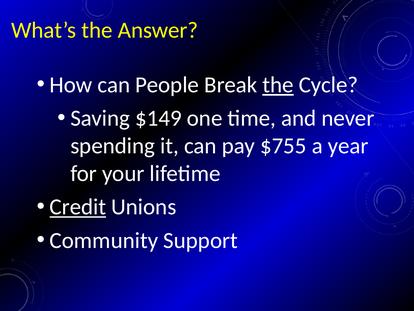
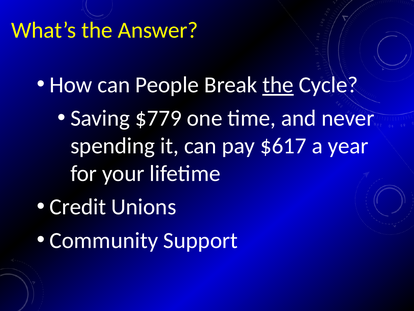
$149: $149 -> $779
$755: $755 -> $617
Credit underline: present -> none
